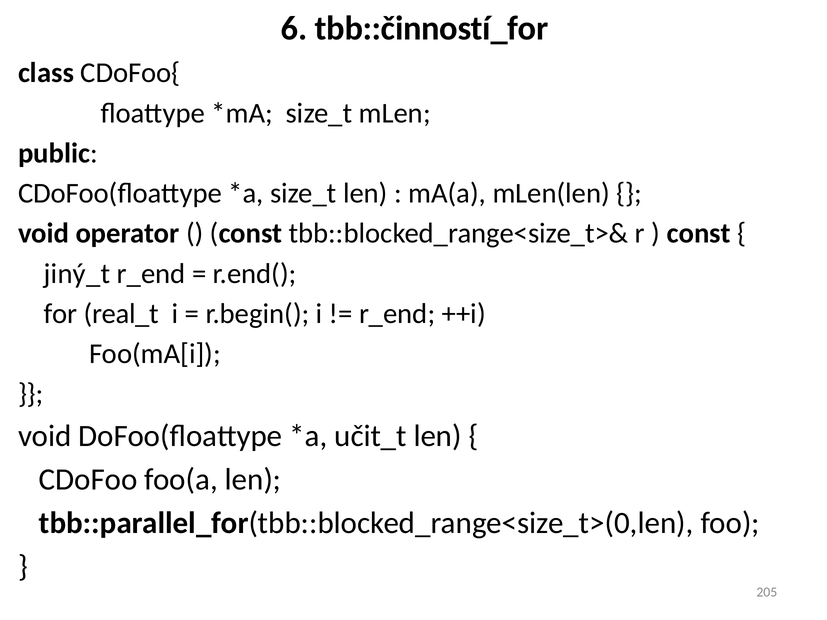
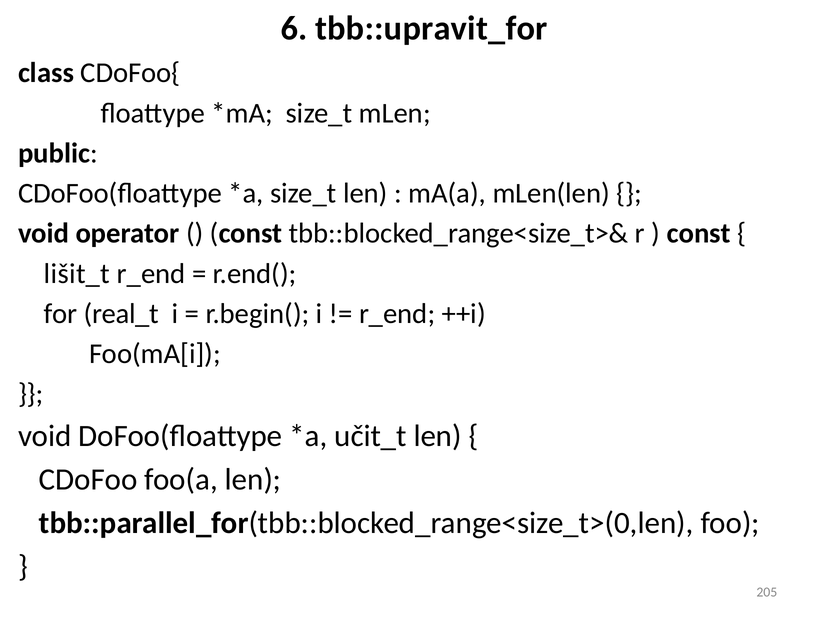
tbb::činností_for: tbb::činností_for -> tbb::upravit_for
jiný_t: jiný_t -> lišit_t
